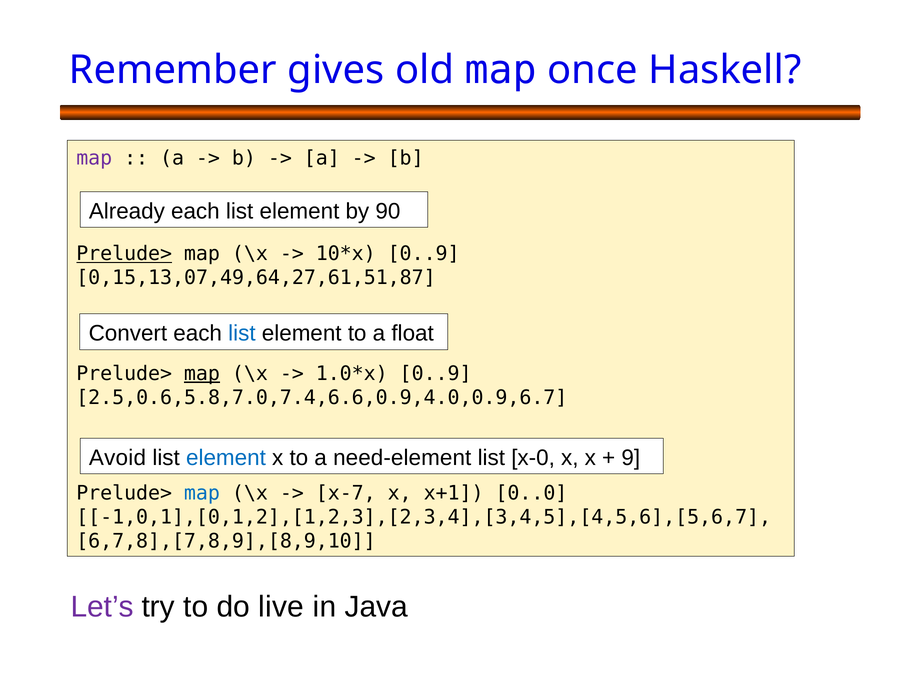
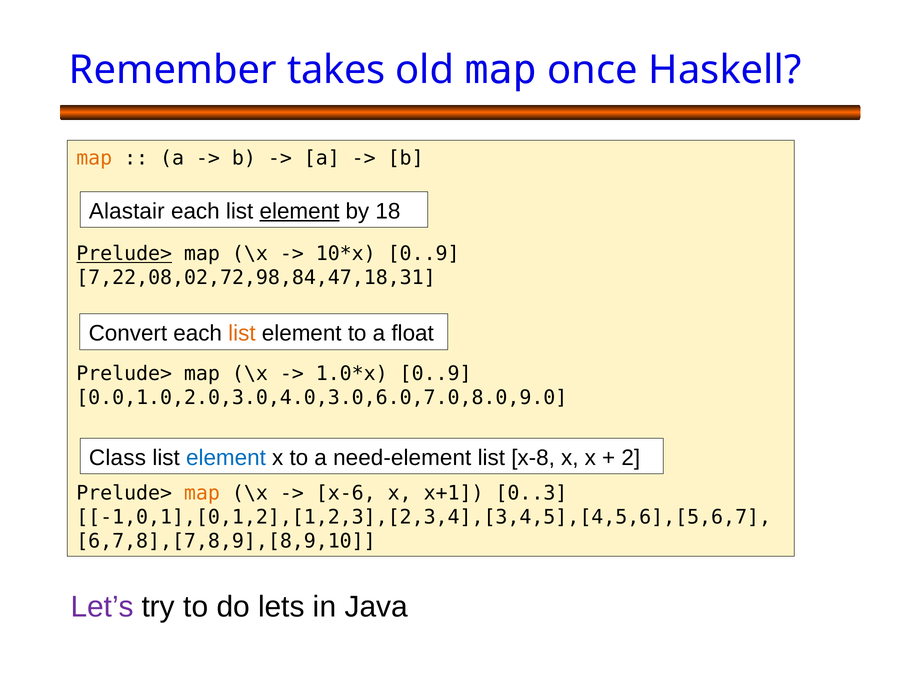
gives: gives -> takes
map at (94, 158) colour: purple -> orange
Already: Already -> Alastair
element at (299, 211) underline: none -> present
90: 90 -> 18
0,15,13,07,49,64,27,61,51,87: 0,15,13,07,49,64,27,61,51,87 -> 7,22,08,02,72,98,84,47,18,31
list at (242, 333) colour: blue -> orange
map at (202, 373) underline: present -> none
2.5,0.6,5.8,7.0,7.4,6.6,0.9,4.0,0.9,6.7: 2.5,0.6,5.8,7.0,7.4,6.6,0.9,4.0,0.9,6.7 -> 0.0,1.0,2.0,3.0,4.0,3.0,6.0,7.0,8.0,9.0
Avoid: Avoid -> Class
x-0: x-0 -> x-8
9 at (631, 457): 9 -> 2
map at (202, 493) colour: blue -> orange
x-7: x-7 -> x-6
0..0: 0..0 -> 0..3
live: live -> lets
